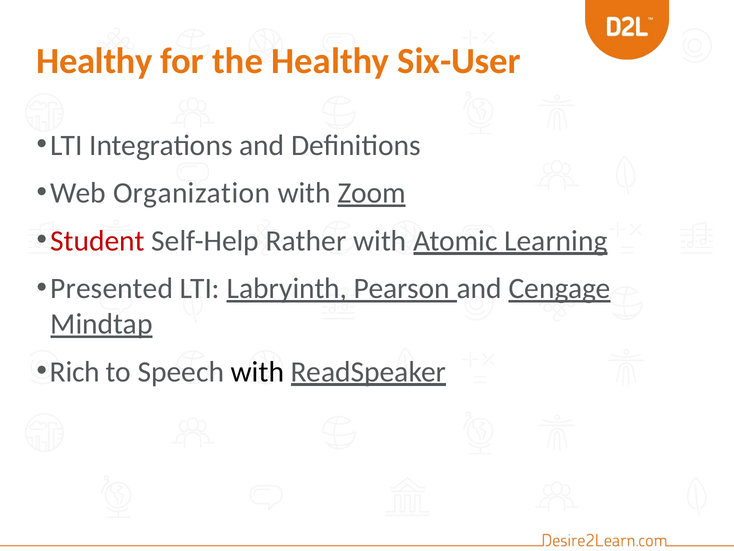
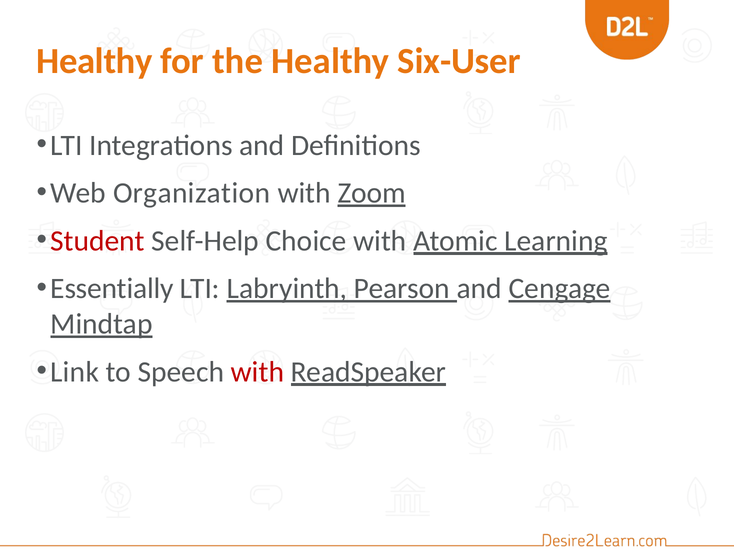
Rather: Rather -> Choice
Presented: Presented -> Essentially
Rich: Rich -> Link
with at (257, 371) colour: black -> red
